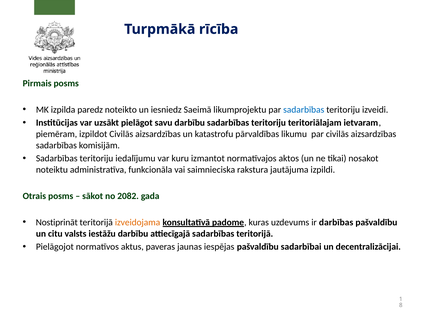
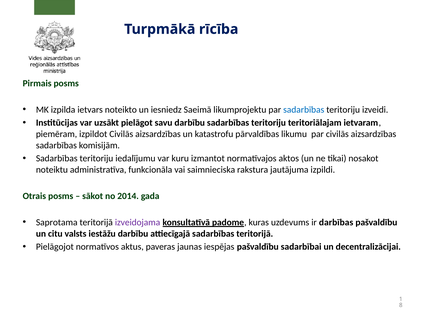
paredz: paredz -> ietvars
2082: 2082 -> 2014
Nostiprināt: Nostiprināt -> Saprotama
izveidojama colour: orange -> purple
